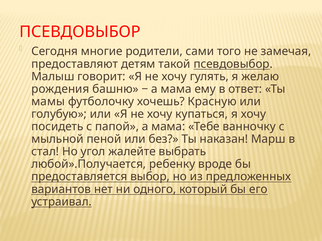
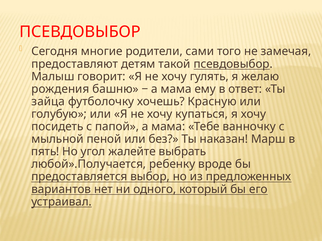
мамы: мамы -> зайца
стал: стал -> пять
